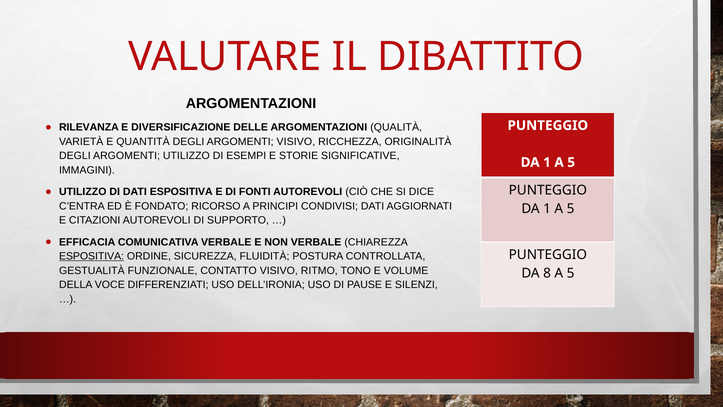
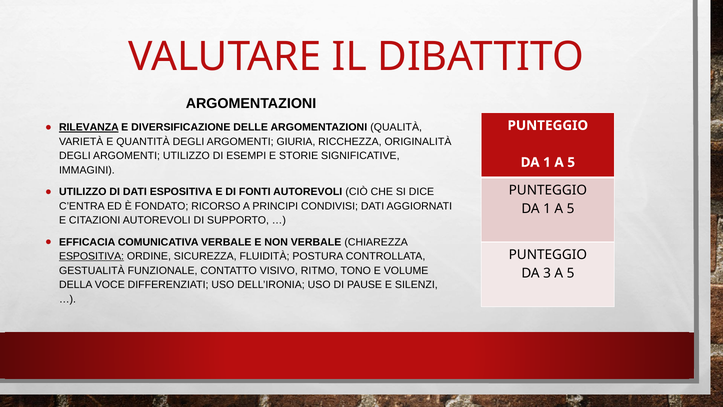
RILEVANZA underline: none -> present
ARGOMENTI VISIVO: VISIVO -> GIURIA
8: 8 -> 3
